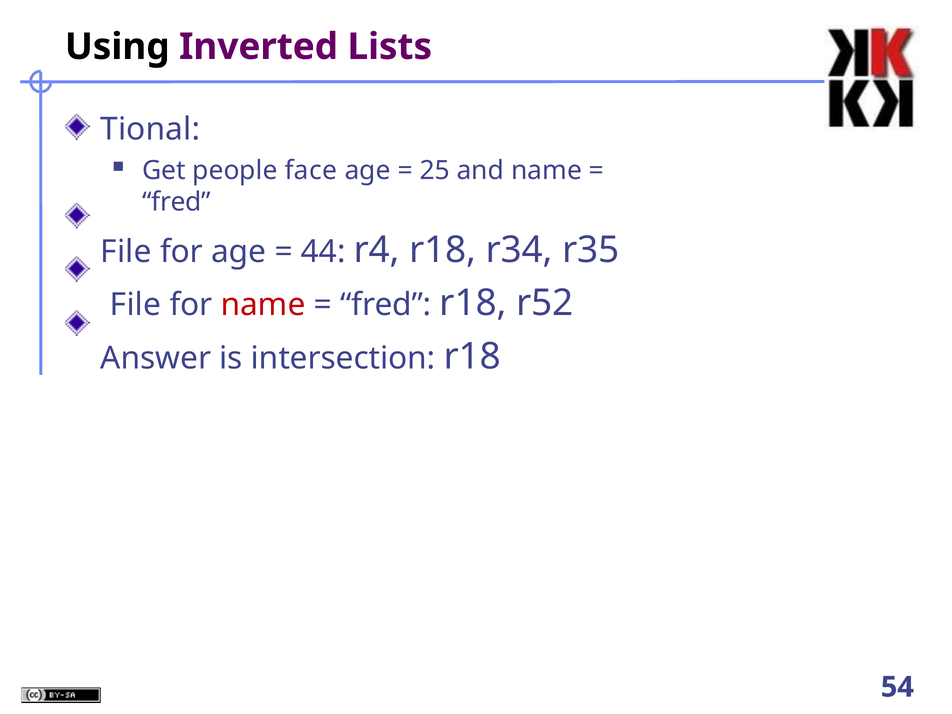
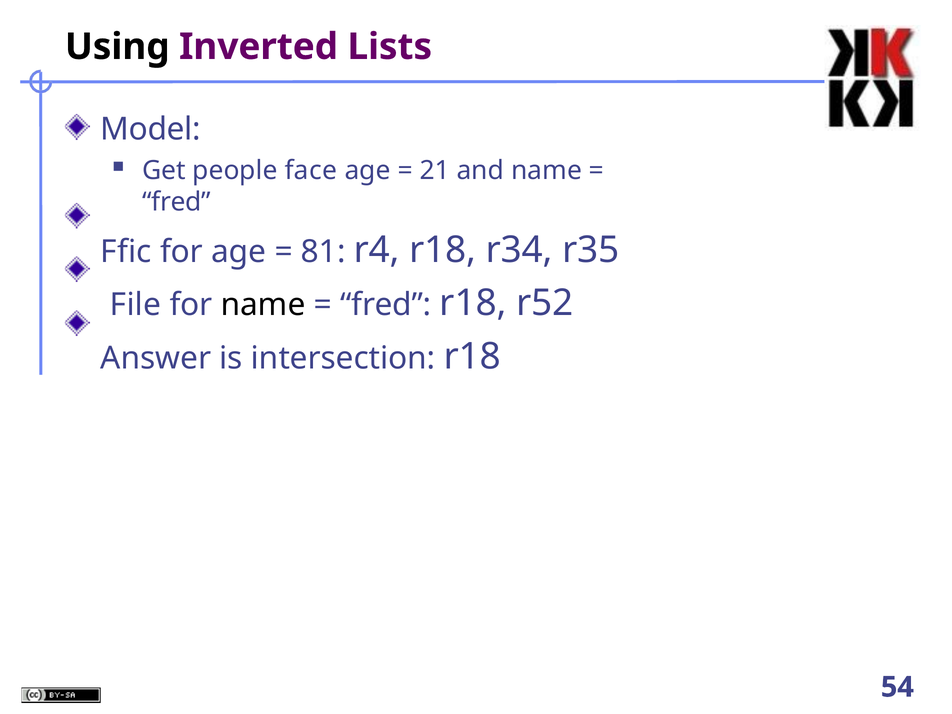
Tional: Tional -> Model
25: 25 -> 21
File at (126, 252): File -> Ffic
44: 44 -> 81
name at (263, 305) colour: red -> black
